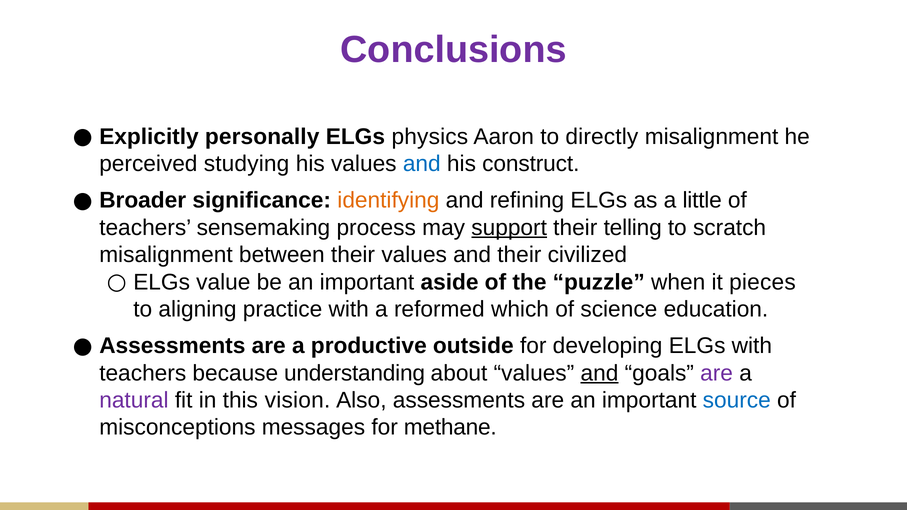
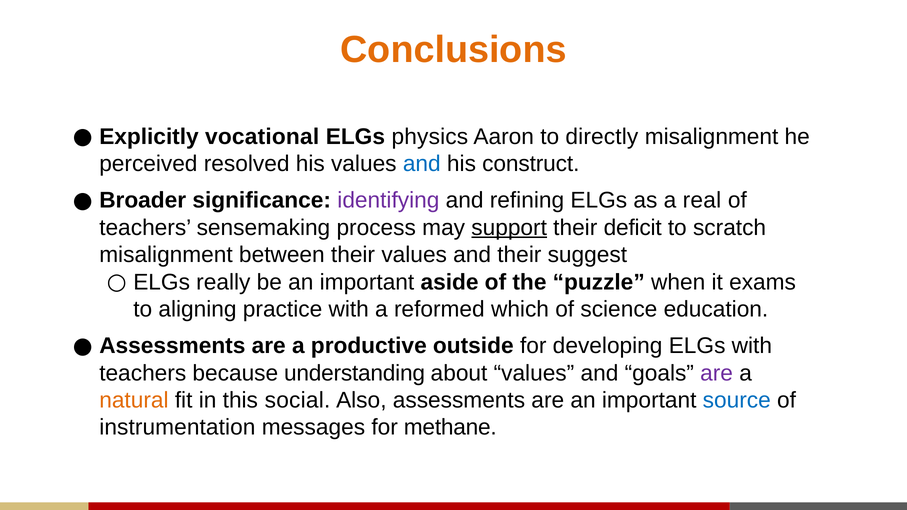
Conclusions colour: purple -> orange
personally: personally -> vocational
studying: studying -> resolved
identifying colour: orange -> purple
little: little -> real
telling: telling -> deficit
civilized: civilized -> suggest
value: value -> really
pieces: pieces -> exams
and at (599, 373) underline: present -> none
natural colour: purple -> orange
vision: vision -> social
misconceptions: misconceptions -> instrumentation
